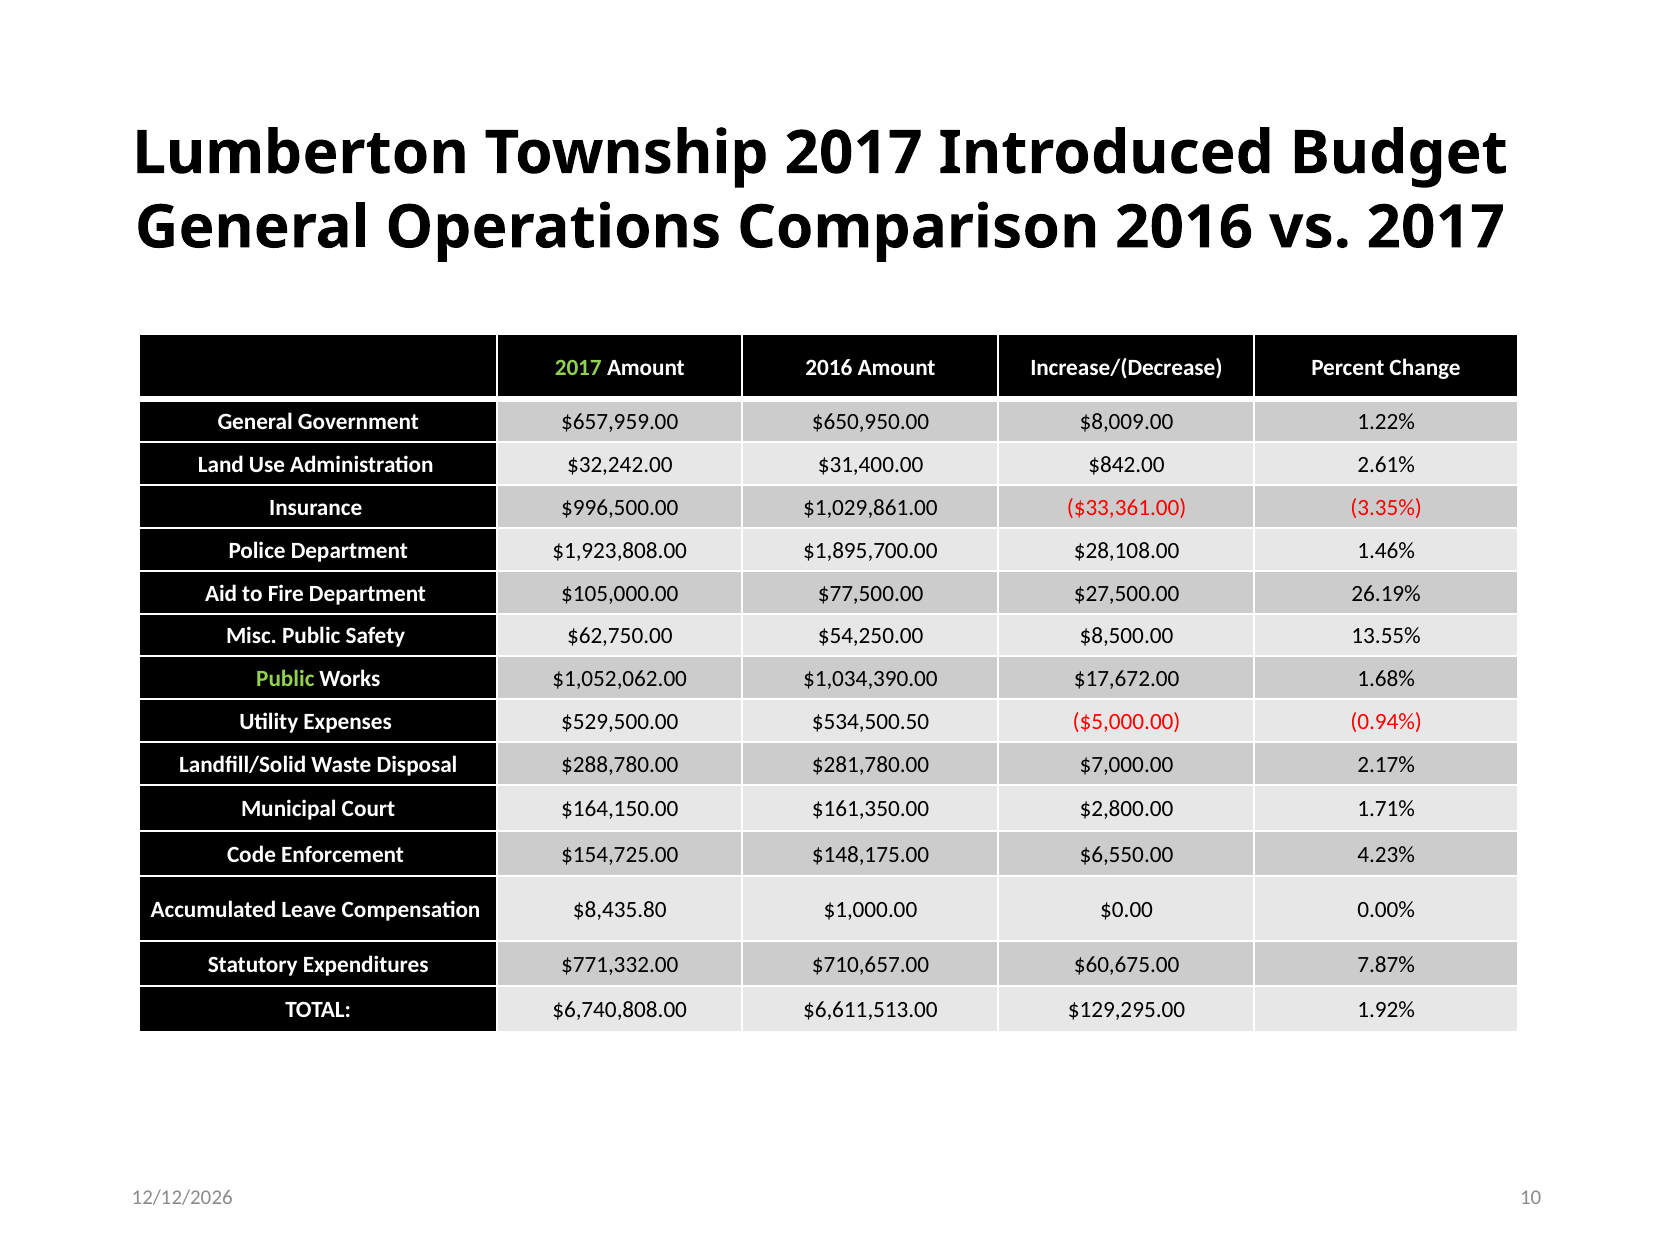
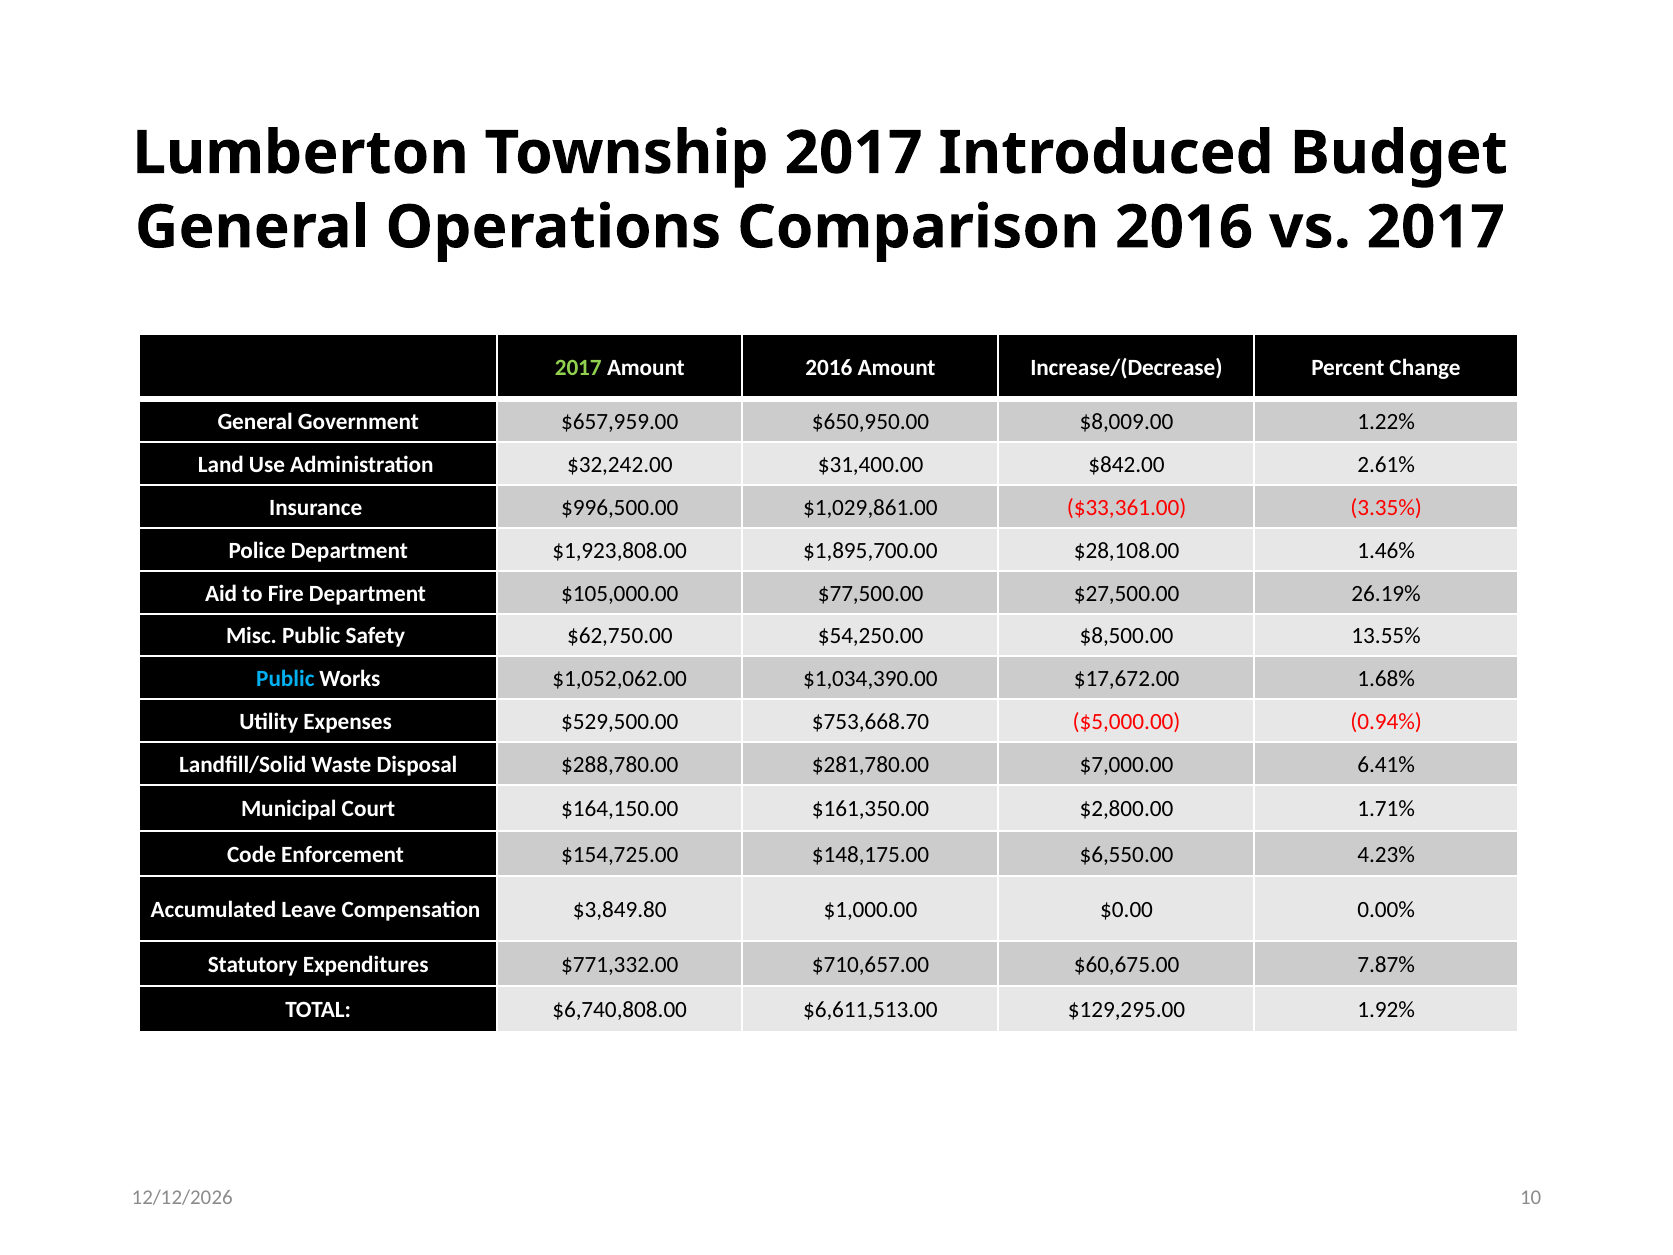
Public at (285, 679) colour: light green -> light blue
$534,500.50: $534,500.50 -> $753,668.70
2.17%: 2.17% -> 6.41%
$8,435.80: $8,435.80 -> $3,849.80
